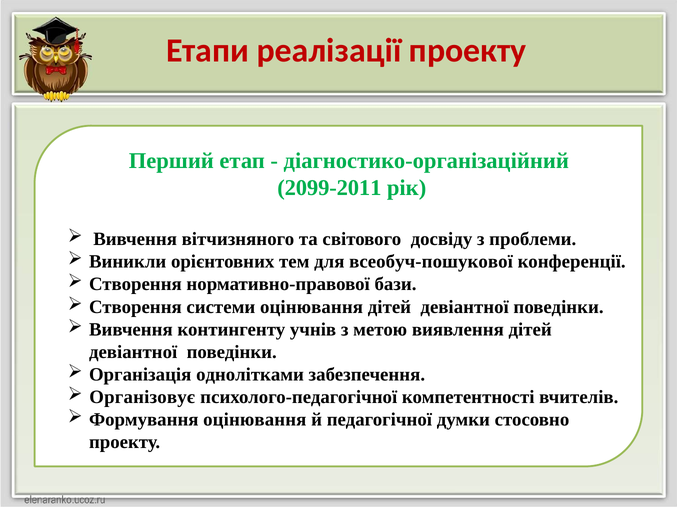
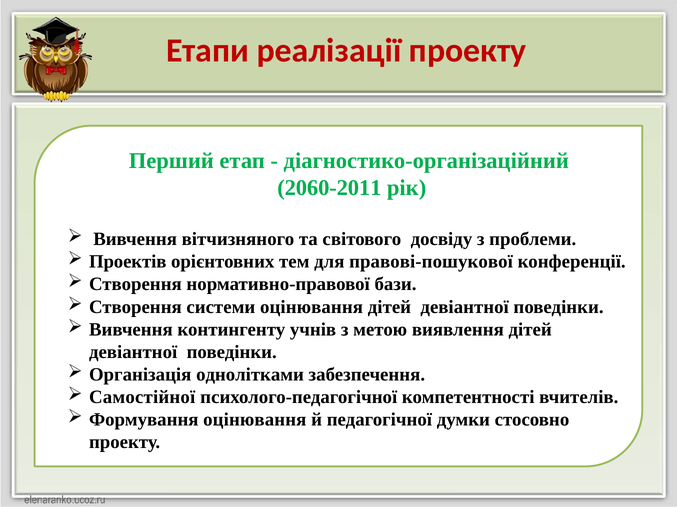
2099-2011: 2099-2011 -> 2060-2011
Виникли: Виникли -> Проектів
всеобуч-пошукової: всеобуч-пошукової -> правові-пошукової
Організовує: Організовує -> Самостійної
